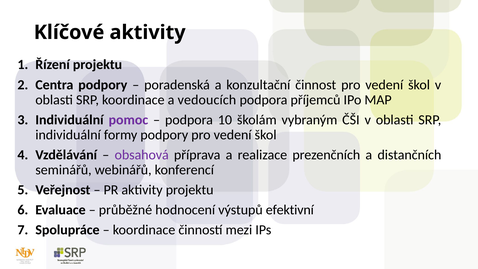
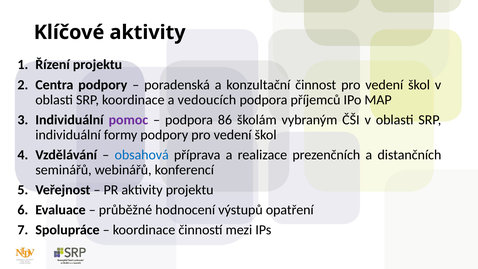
10: 10 -> 86
obsahová colour: purple -> blue
efektivní: efektivní -> opatření
